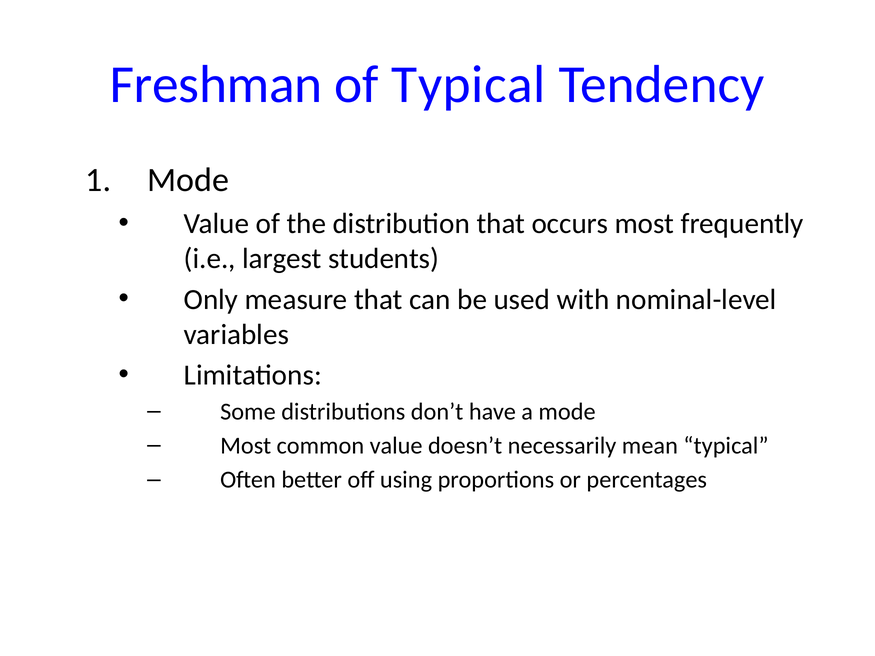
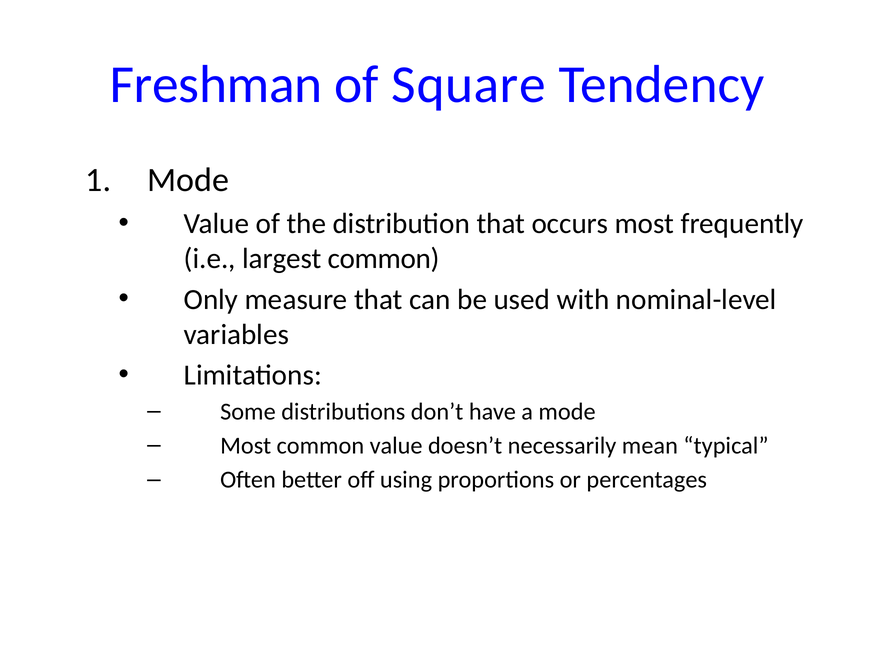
of Typical: Typical -> Square
largest students: students -> common
